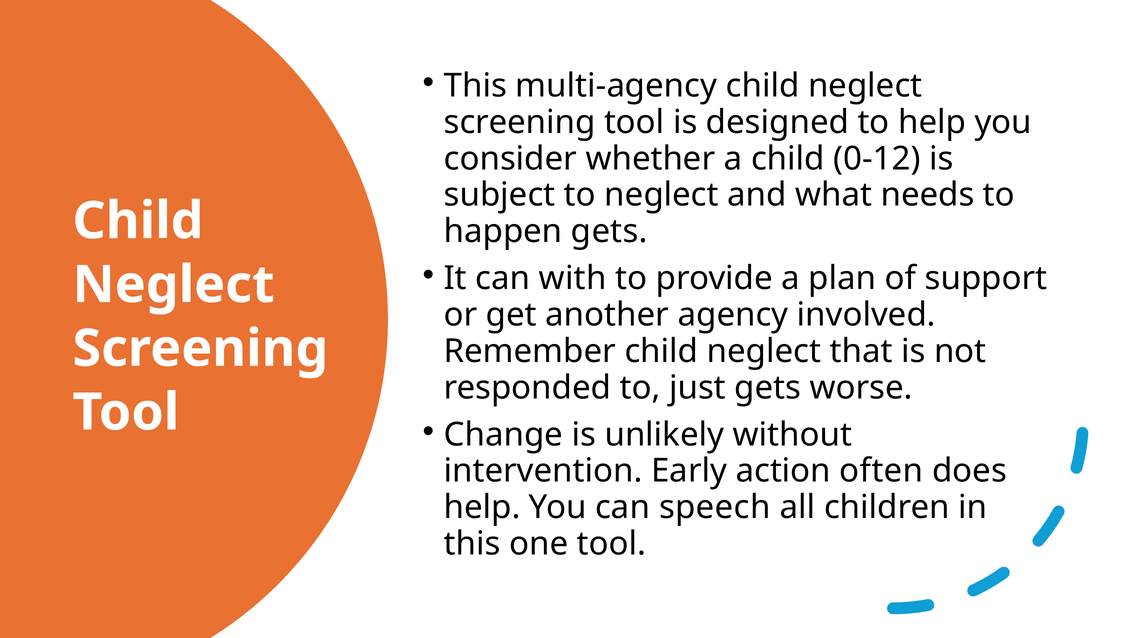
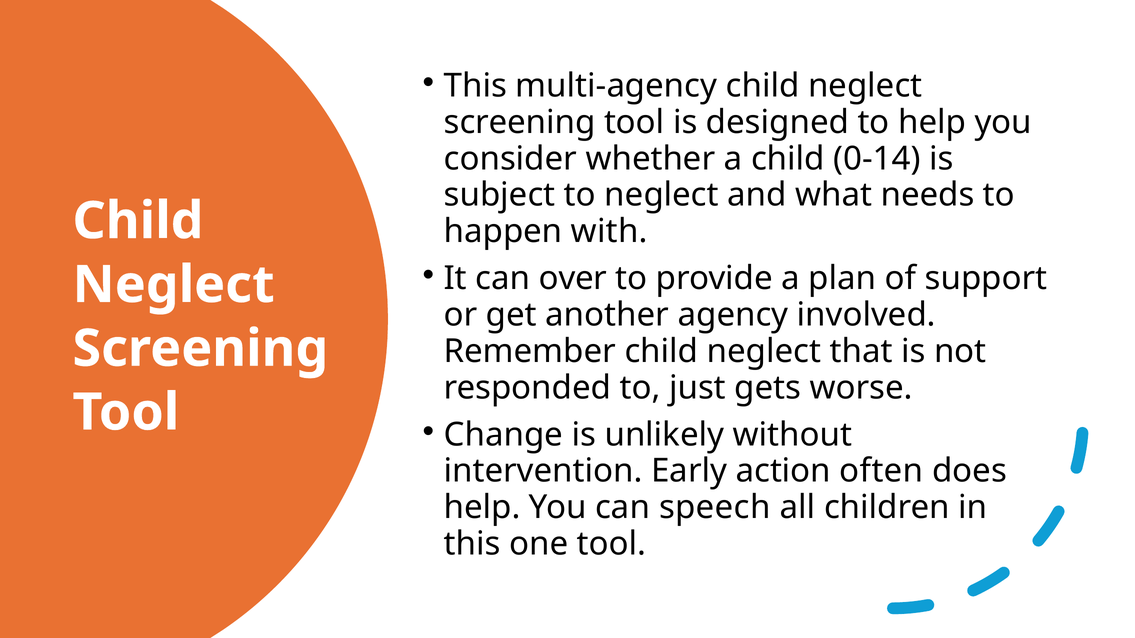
0-12: 0-12 -> 0-14
happen gets: gets -> with
with: with -> over
